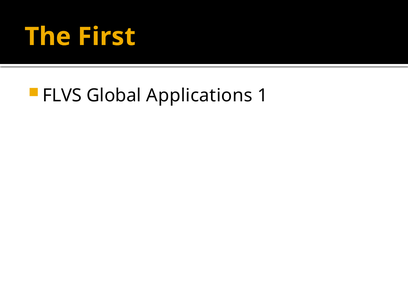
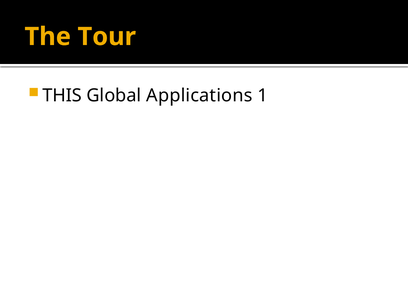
First: First -> Tour
FLVS: FLVS -> THIS
